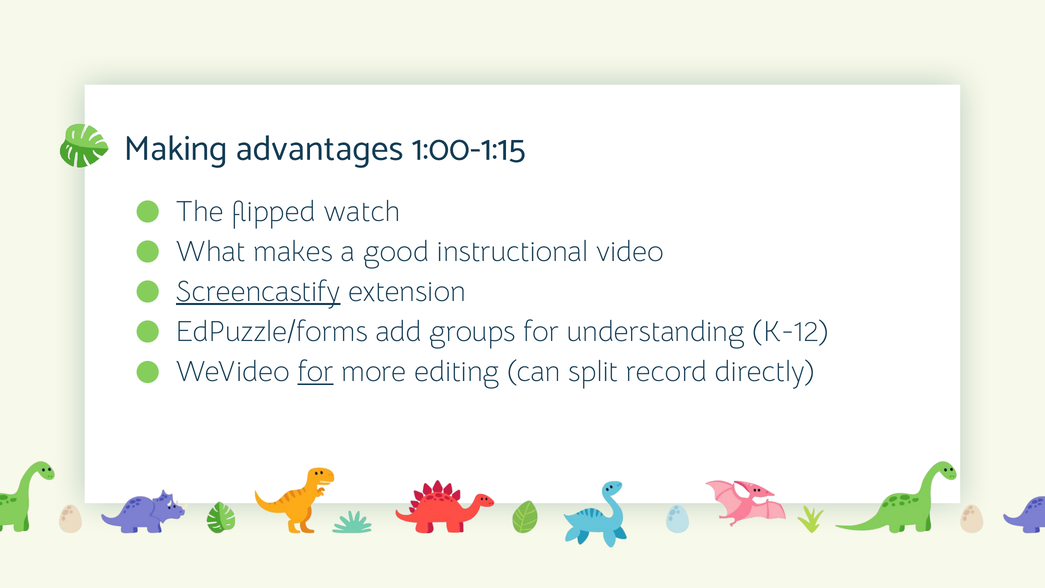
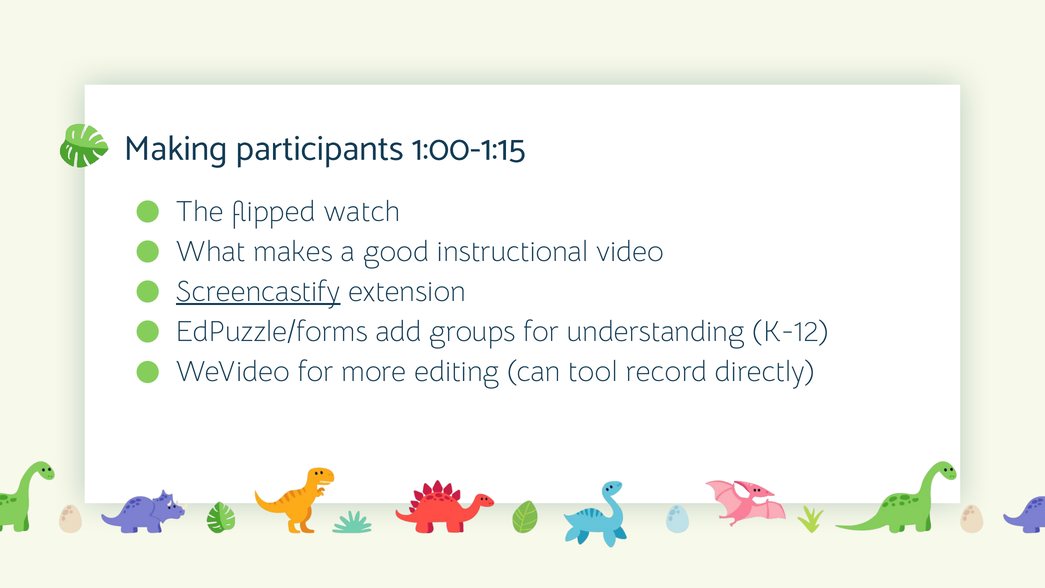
advantages: advantages -> participants
for at (316, 372) underline: present -> none
split: split -> tool
